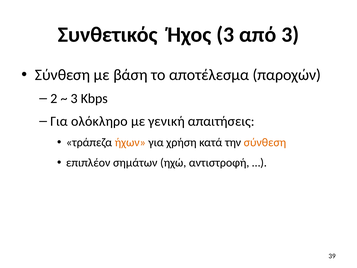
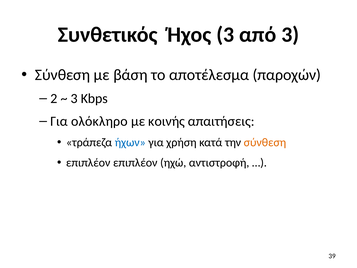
γενική: γενική -> κοινής
ήχων colour: orange -> blue
επιπλέον σημάτων: σημάτων -> επιπλέον
